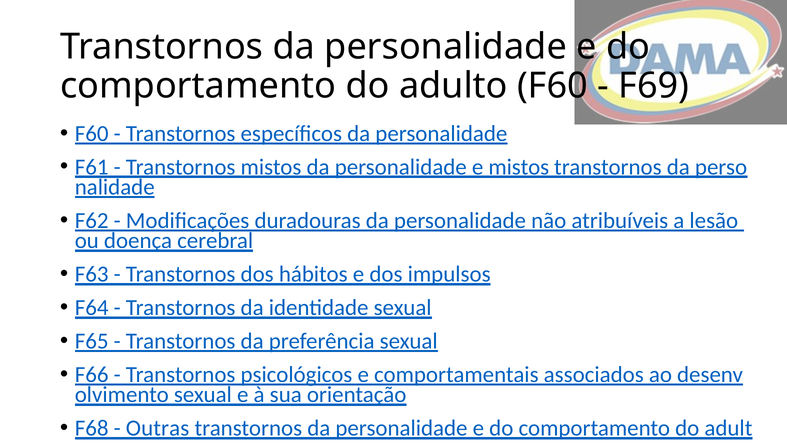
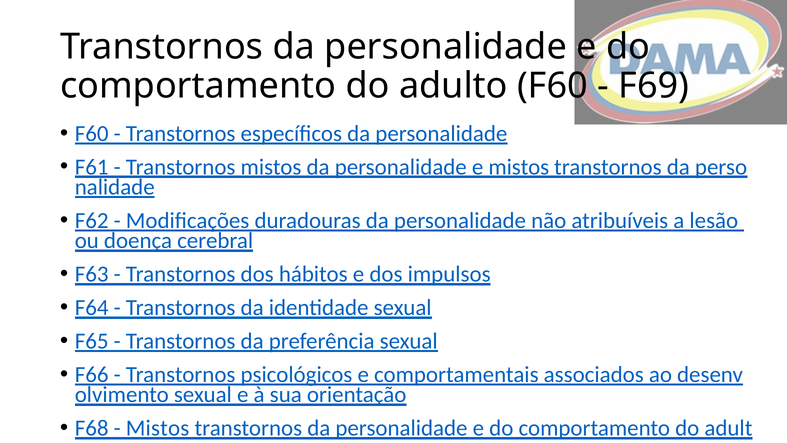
Outras at (158, 428): Outras -> Mistos
